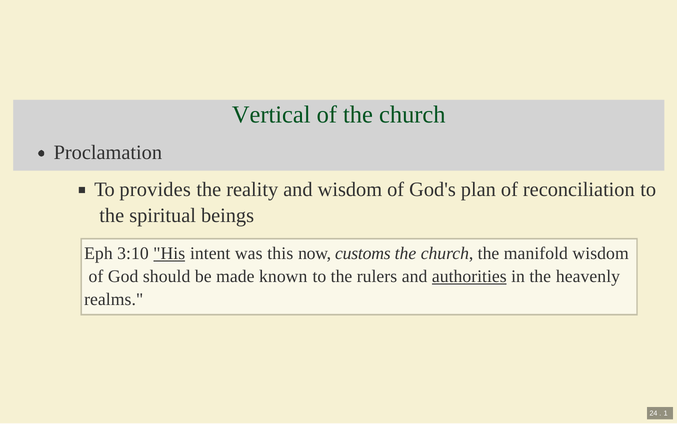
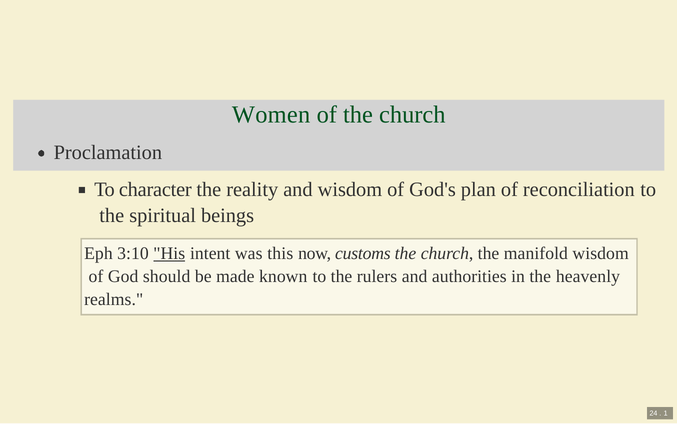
Vertical: Vertical -> Women
provides: provides -> character
authorities underline: present -> none
